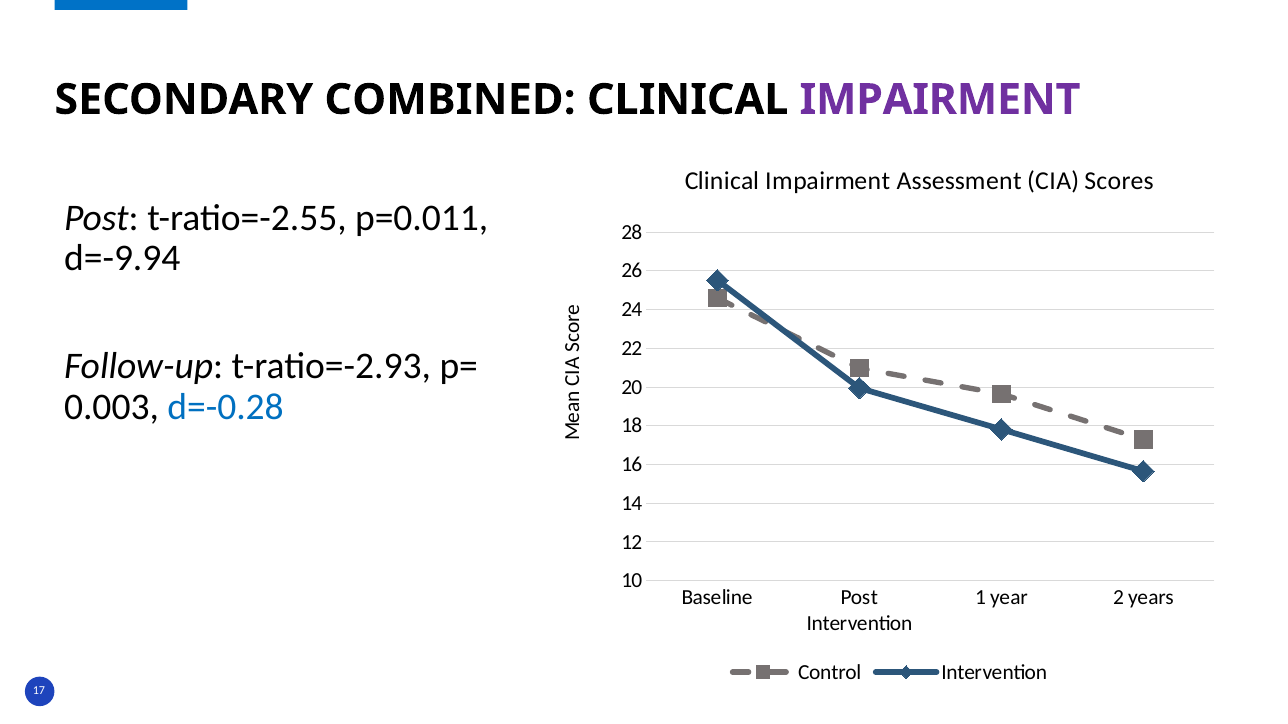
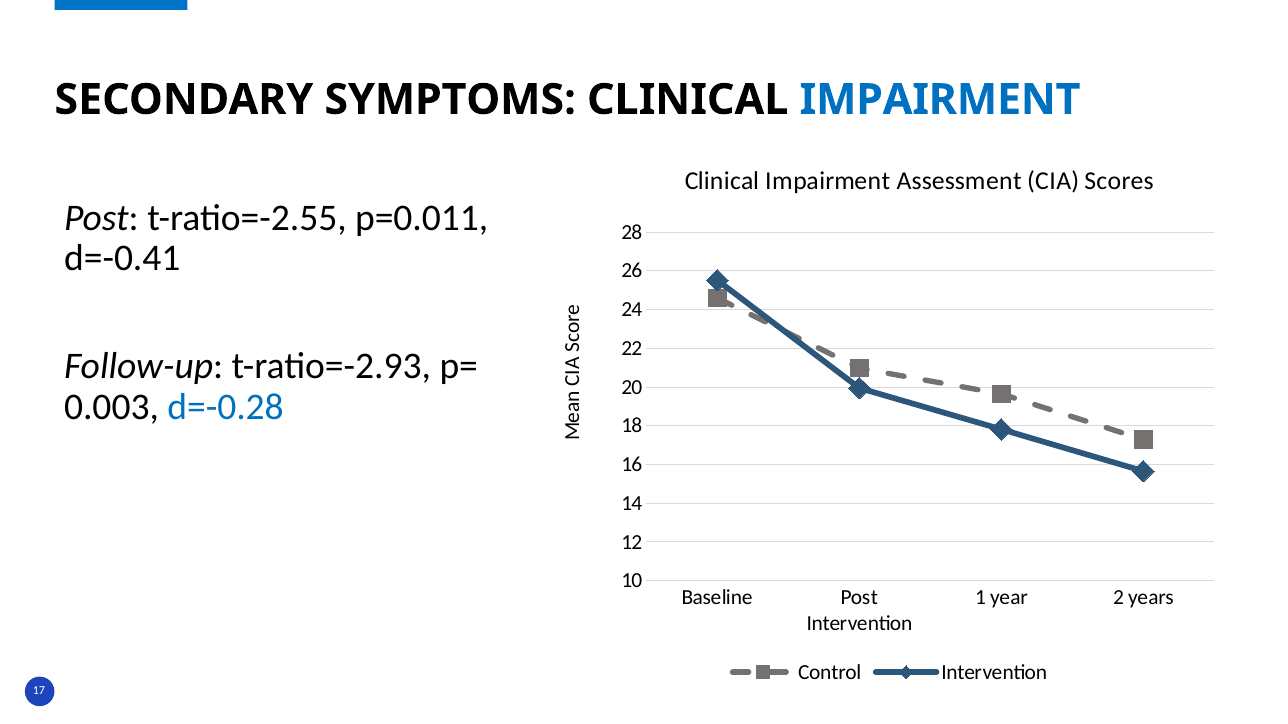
COMBINED: COMBINED -> SYMPTOMS
IMPAIRMENT at (940, 100) colour: purple -> blue
d=-9.94: d=-9.94 -> d=-0.41
